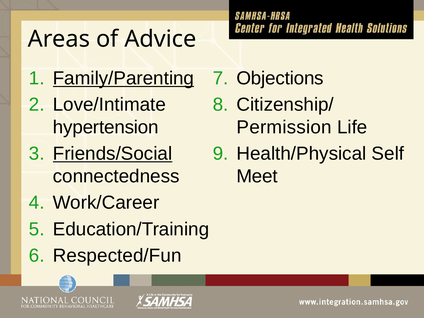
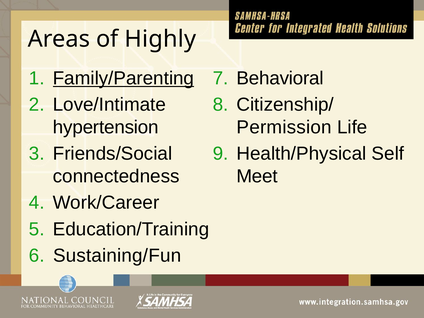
Advice: Advice -> Highly
Objections: Objections -> Behavioral
Friends/Social underline: present -> none
Respected/Fun: Respected/Fun -> Sustaining/Fun
